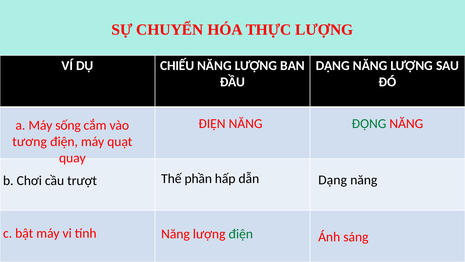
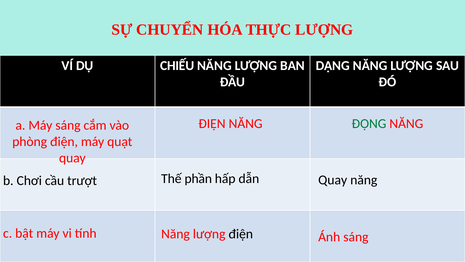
Máy sống: sống -> sáng
tương: tương -> phòng
dẫn Dạng: Dạng -> Quay
điện at (241, 234) colour: green -> black
